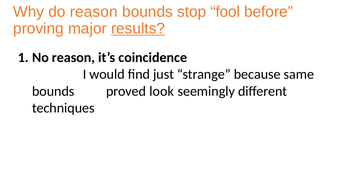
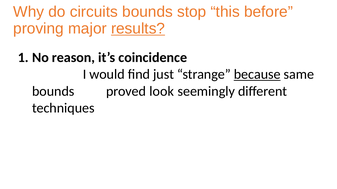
do reason: reason -> circuits
fool: fool -> this
because underline: none -> present
